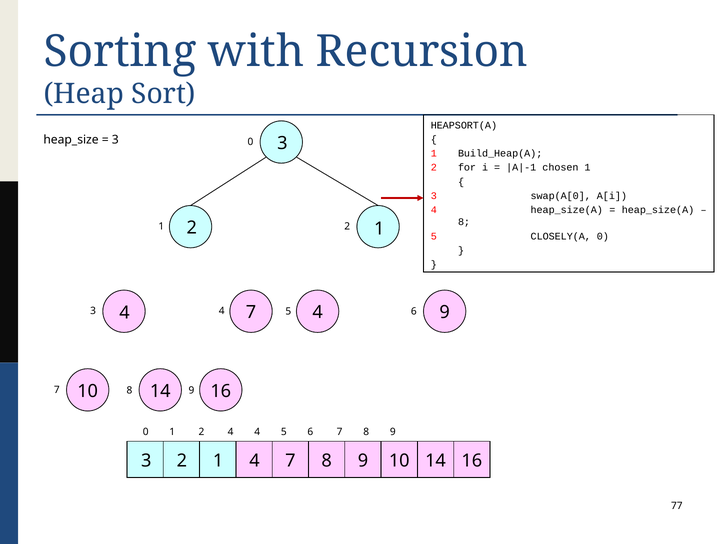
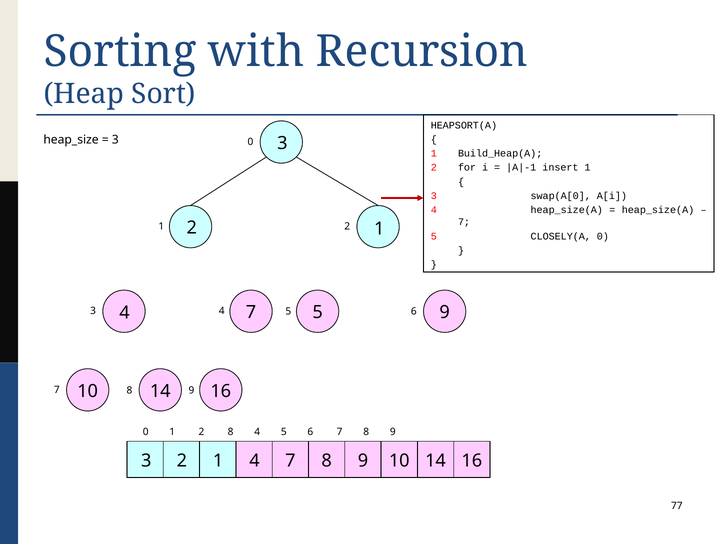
chosen: chosen -> insert
8 at (464, 222): 8 -> 7
4 at (318, 313): 4 -> 5
1 2 4: 4 -> 8
